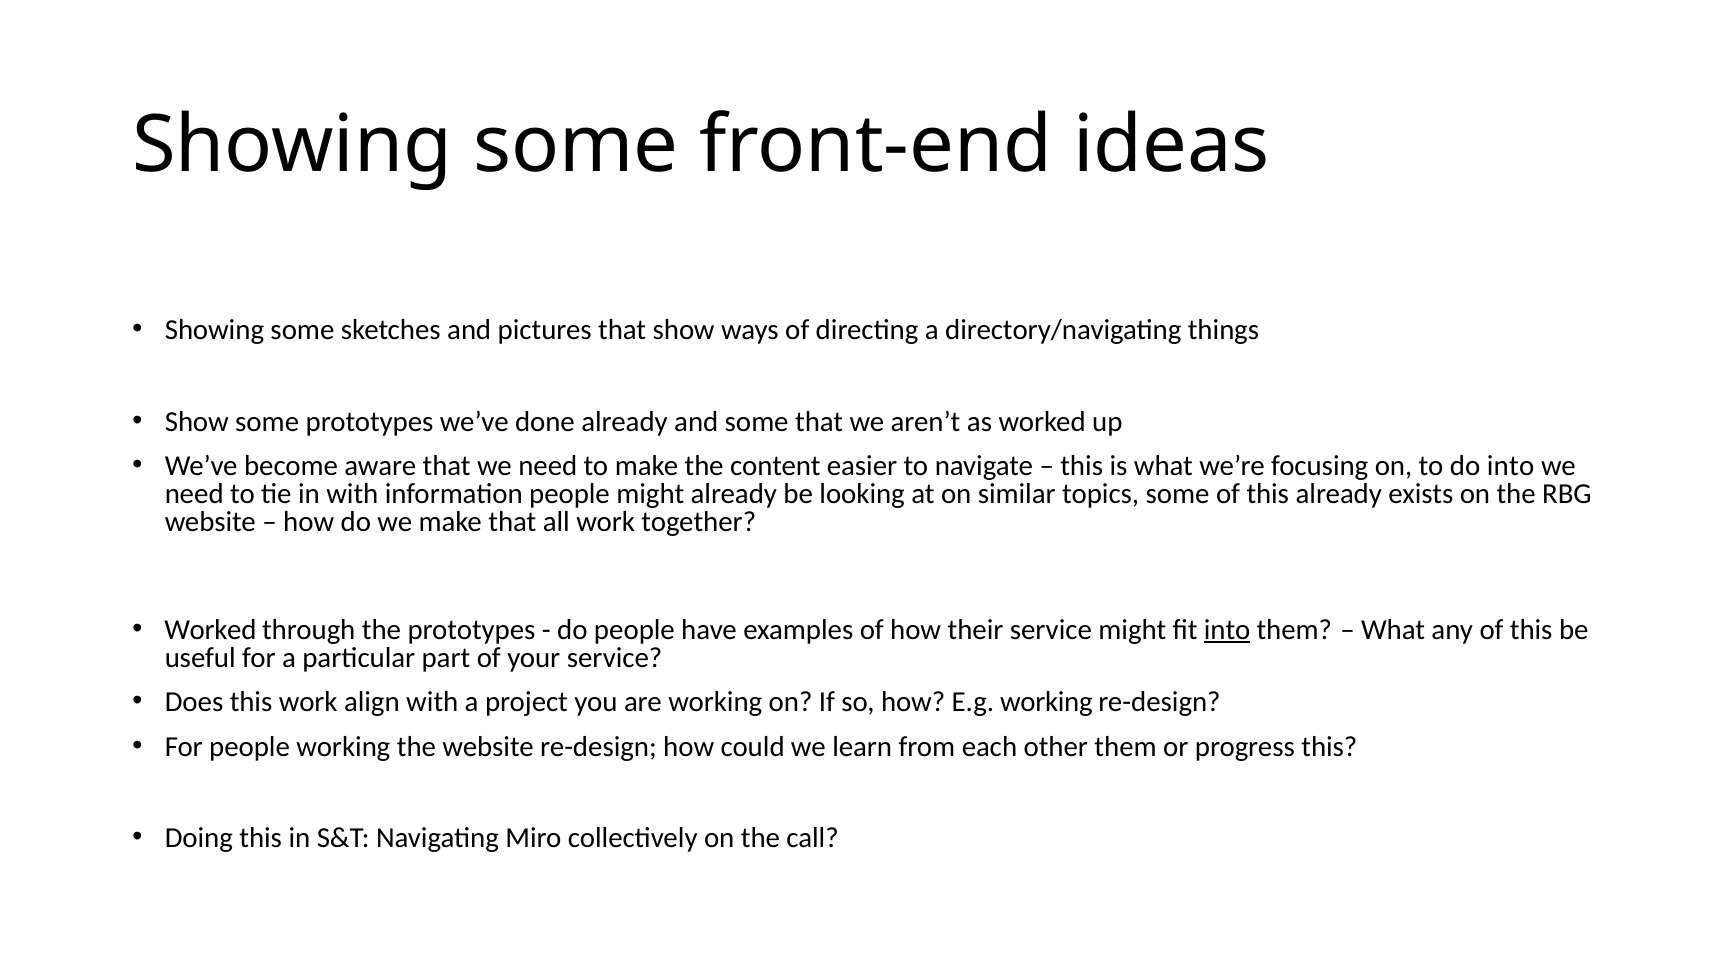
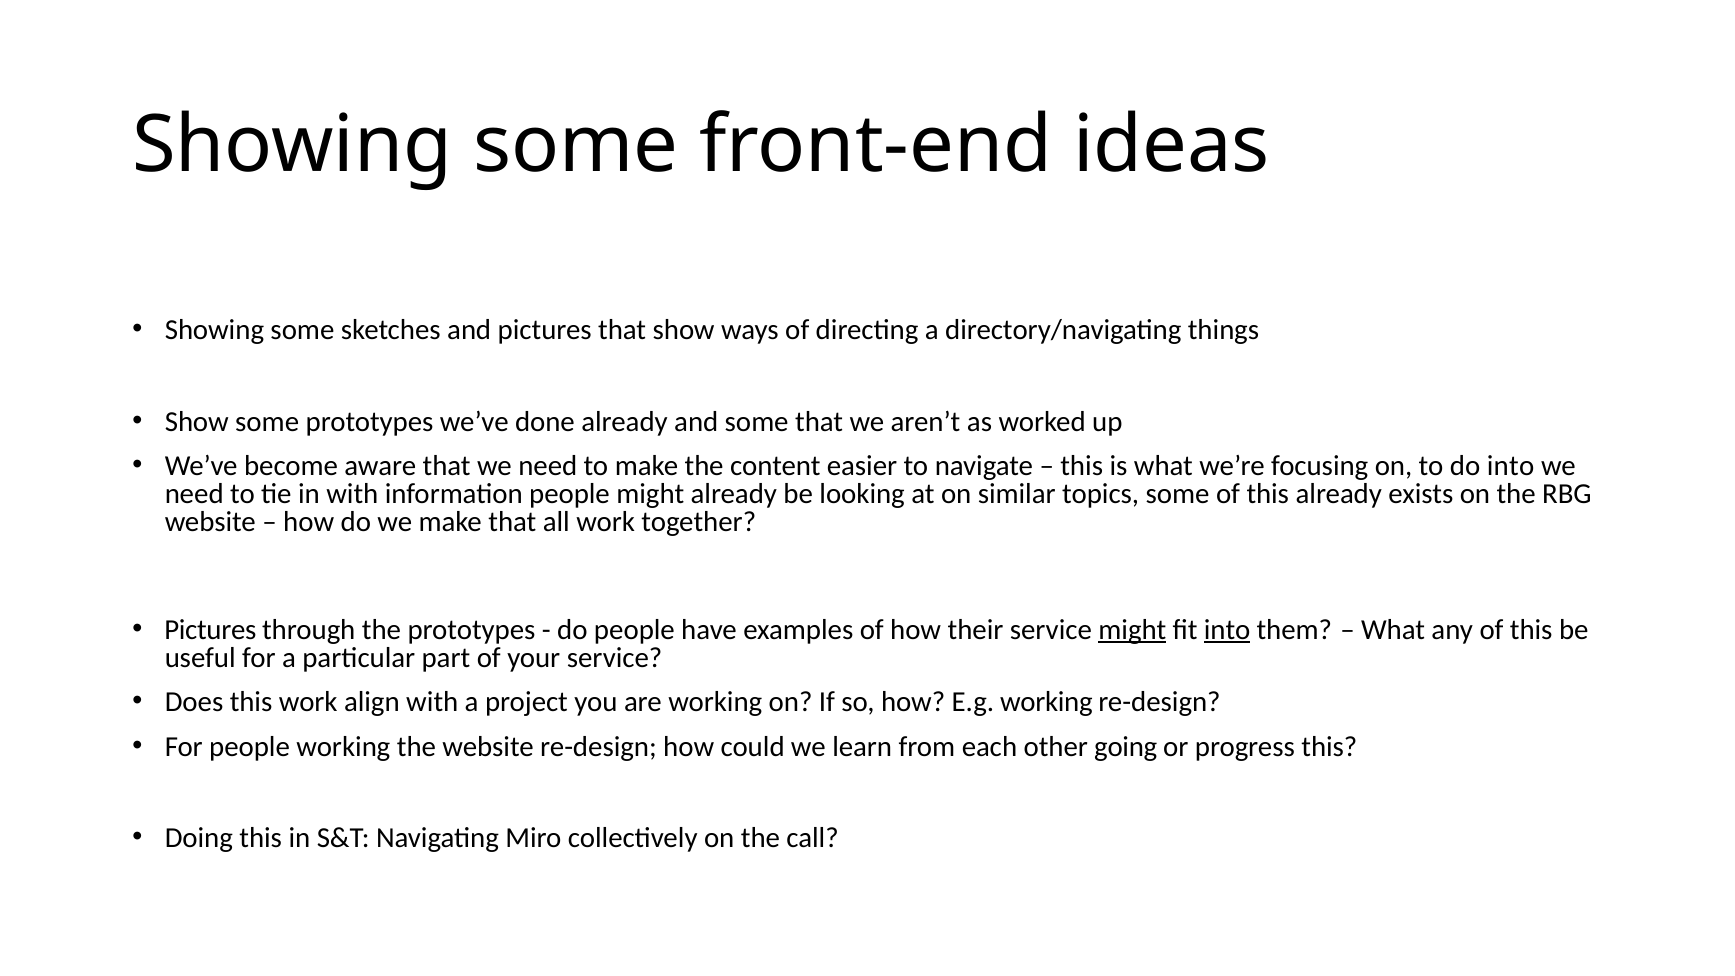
Worked at (210, 630): Worked -> Pictures
might at (1132, 630) underline: none -> present
other them: them -> going
